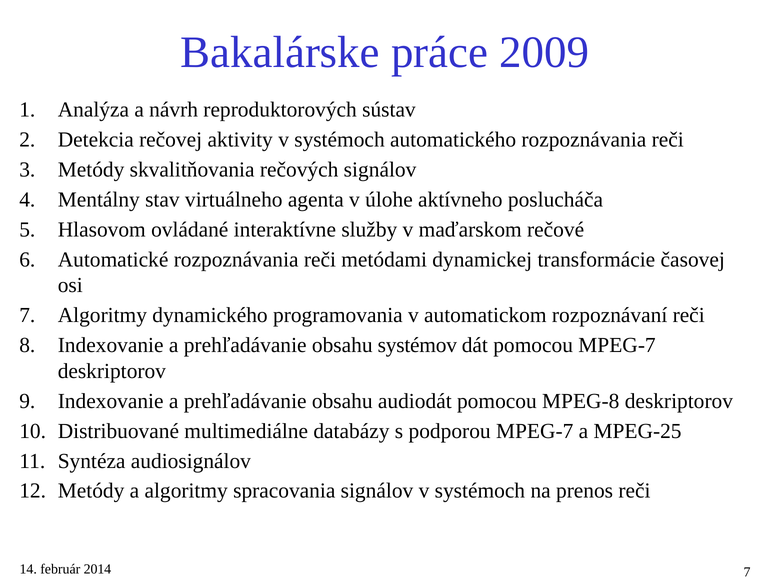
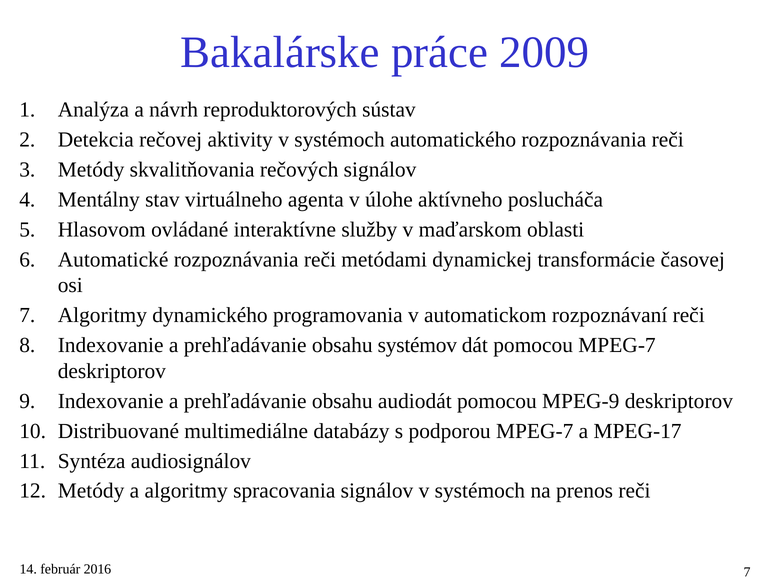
rečové: rečové -> oblasti
MPEG‑8: MPEG‑8 -> MPEG‑9
MPEG-25: MPEG-25 -> MPEG-17
2014: 2014 -> 2016
